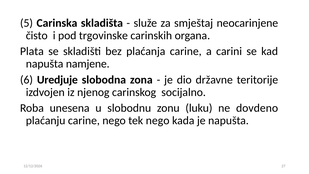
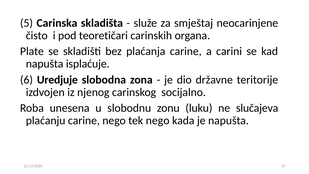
trgovinske: trgovinske -> teoretičari
Plata: Plata -> Plate
namjene: namjene -> isplaćuje
dovdeno: dovdeno -> slučajeva
